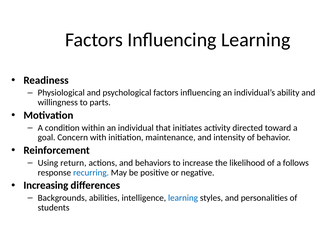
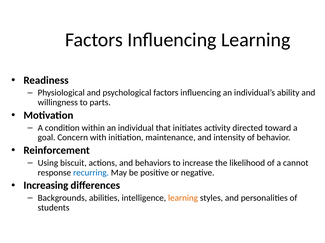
return: return -> biscuit
follows: follows -> cannot
learning at (183, 199) colour: blue -> orange
